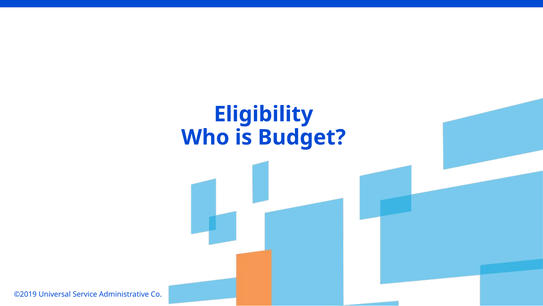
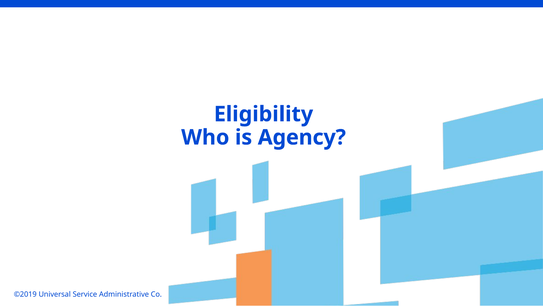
Budget: Budget -> Agency
